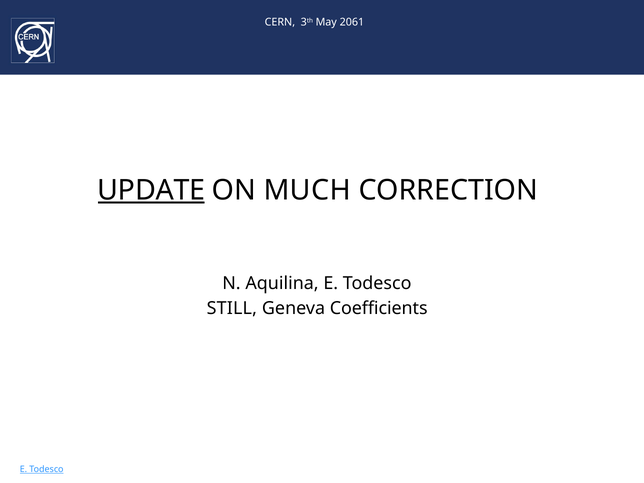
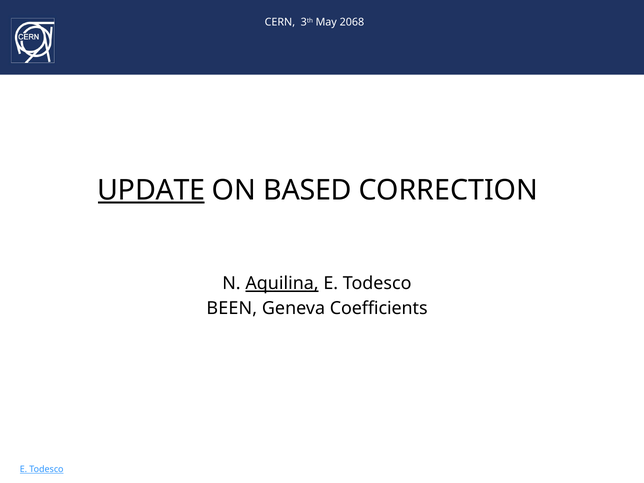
2061: 2061 -> 2068
MUCH: MUCH -> BASED
Aquilina underline: none -> present
STILL: STILL -> BEEN
